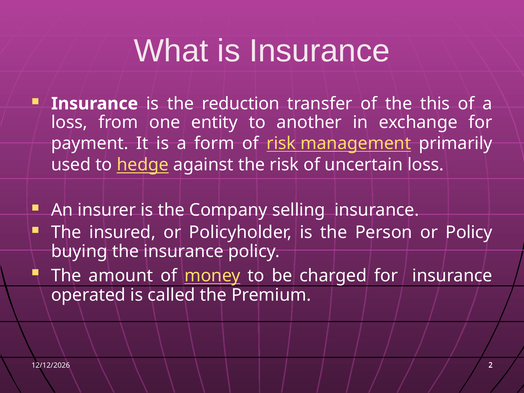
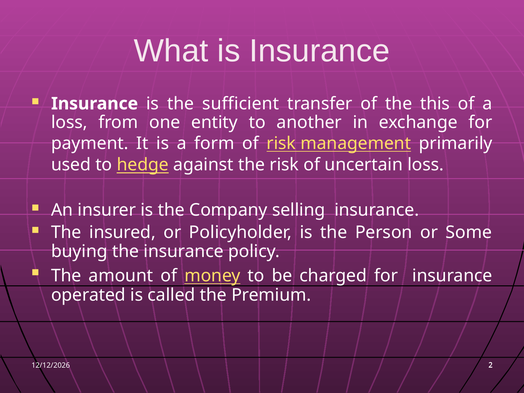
reduction: reduction -> sufficient
or Policy: Policy -> Some
